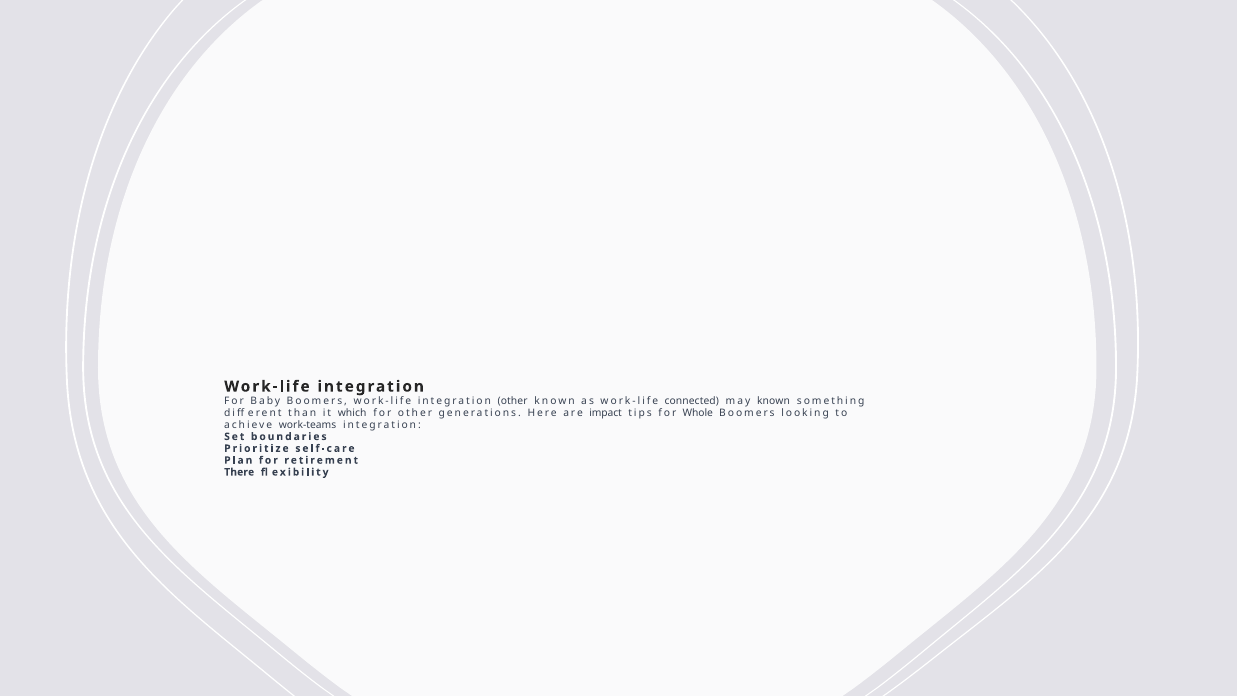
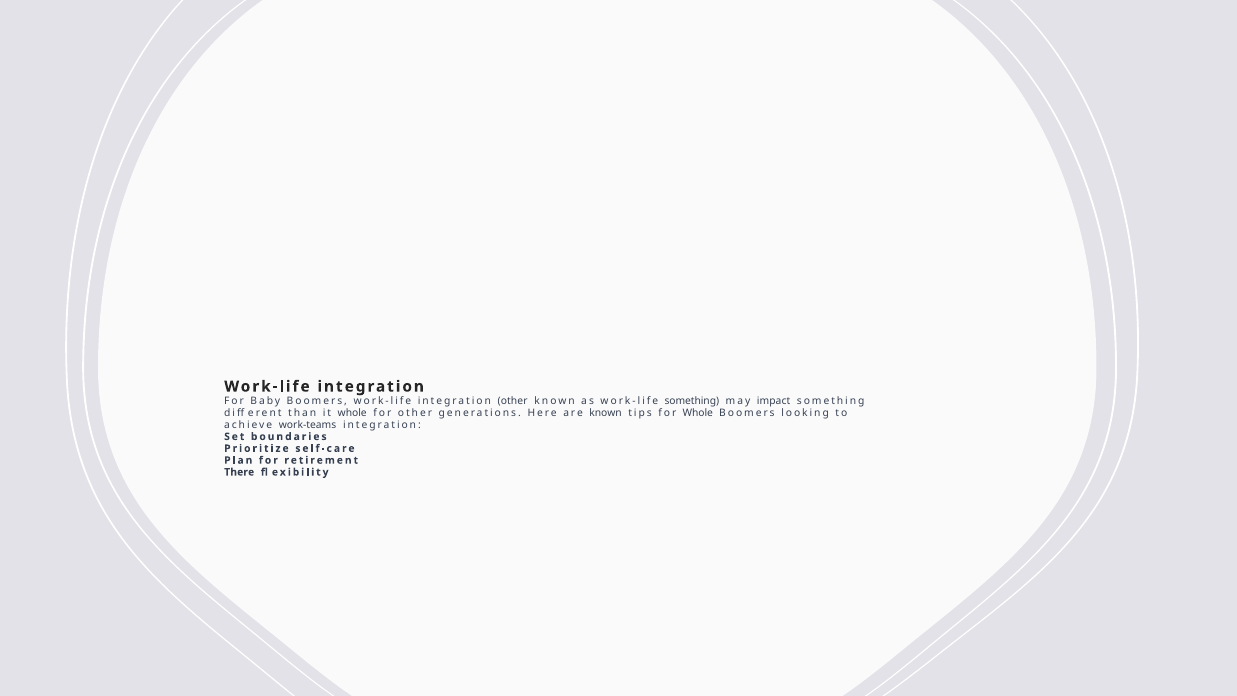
work-life connected: connected -> something
may known: known -> impact
it which: which -> whole
are impact: impact -> known
